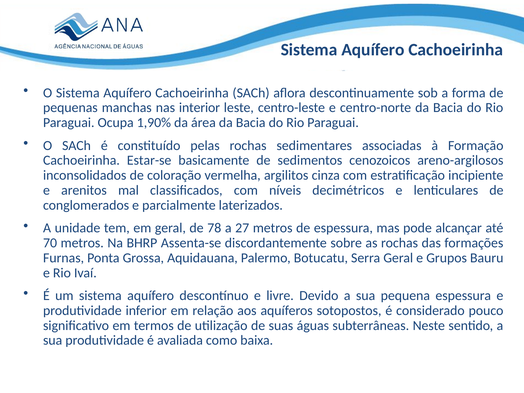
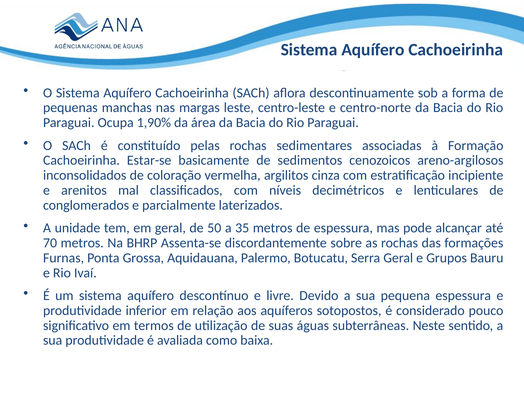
interior: interior -> margas
78: 78 -> 50
27: 27 -> 35
